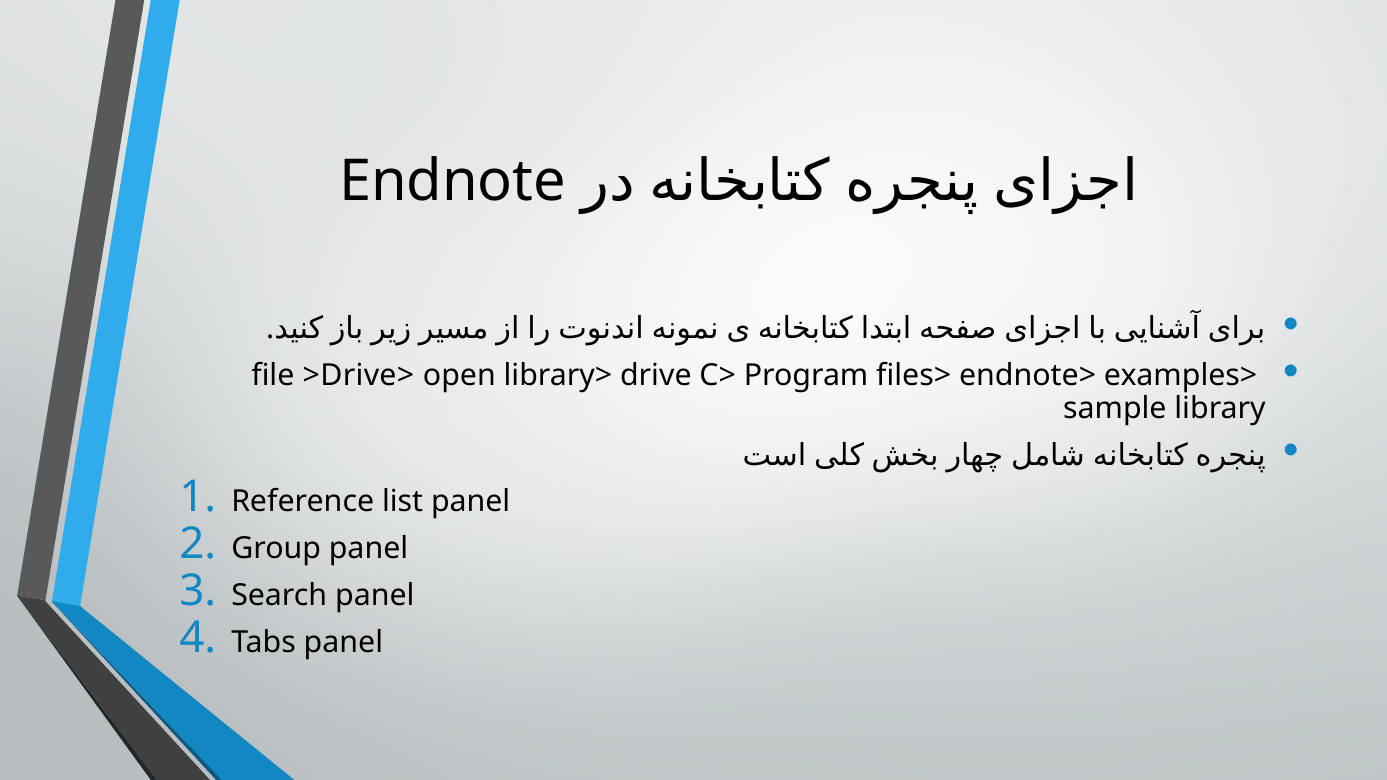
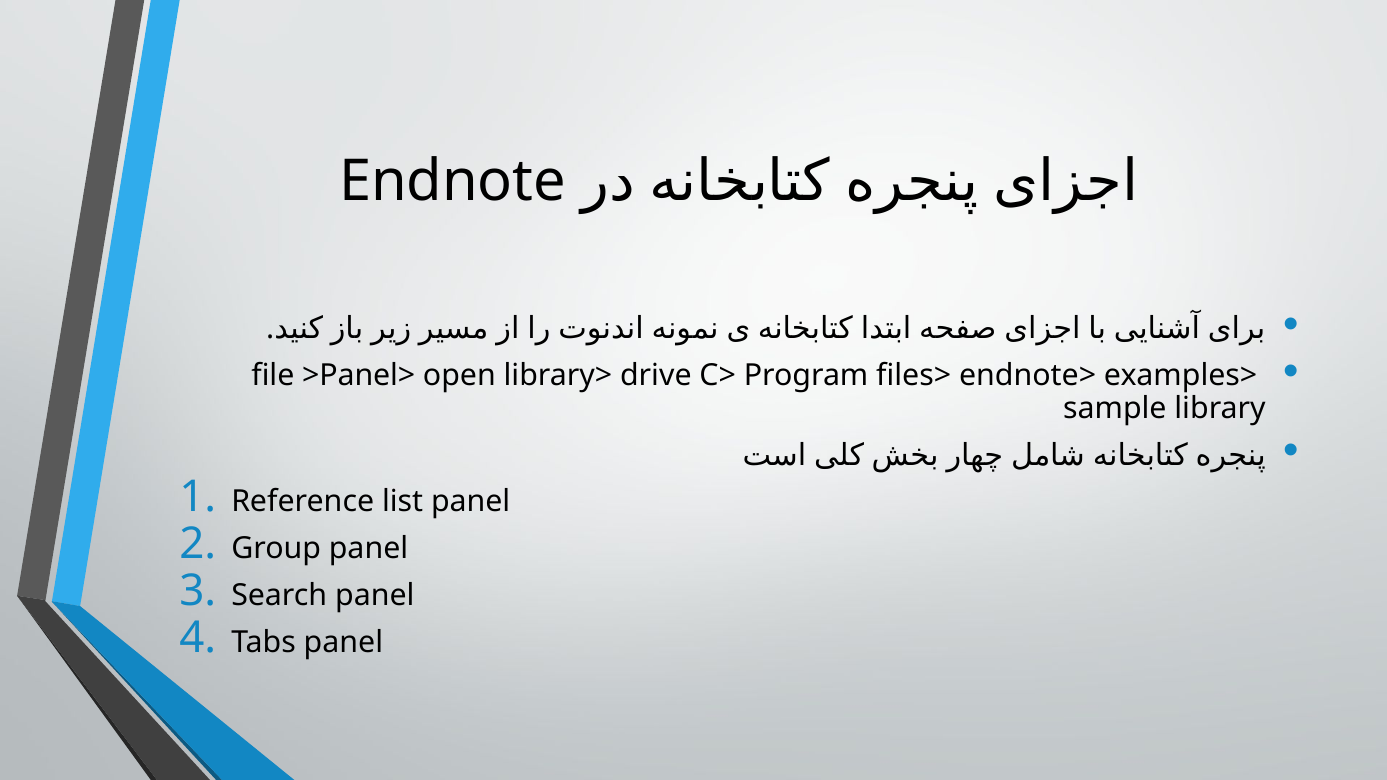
>Drive>: >Drive> -> >Panel>
